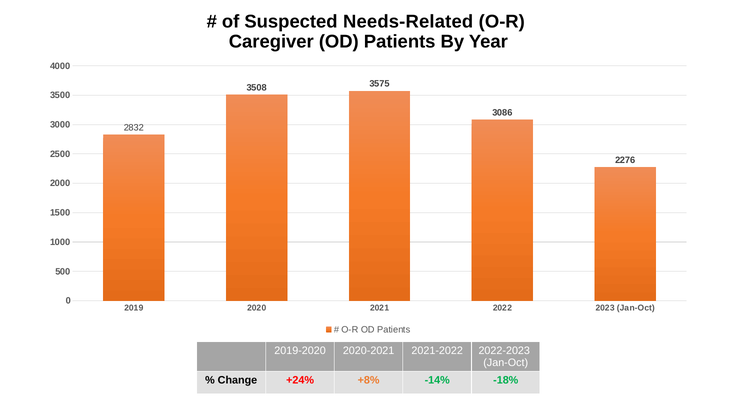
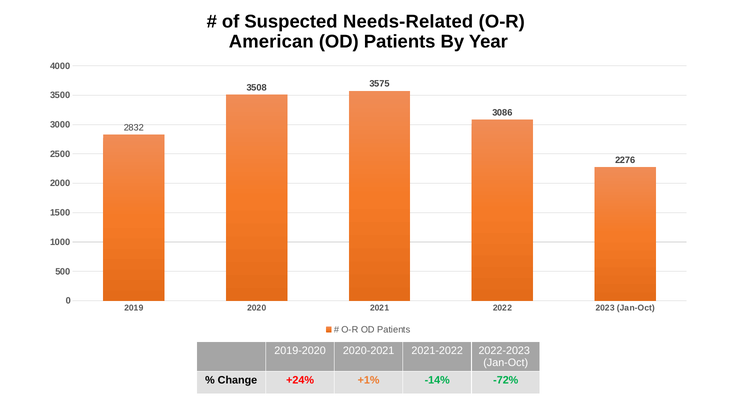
Caregiver: Caregiver -> American
+8%: +8% -> +1%
-18%: -18% -> -72%
